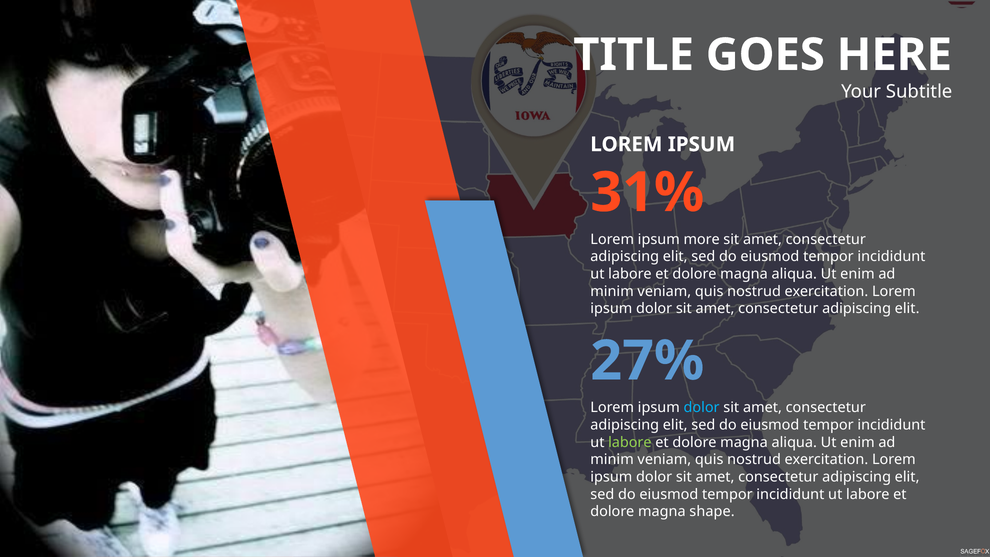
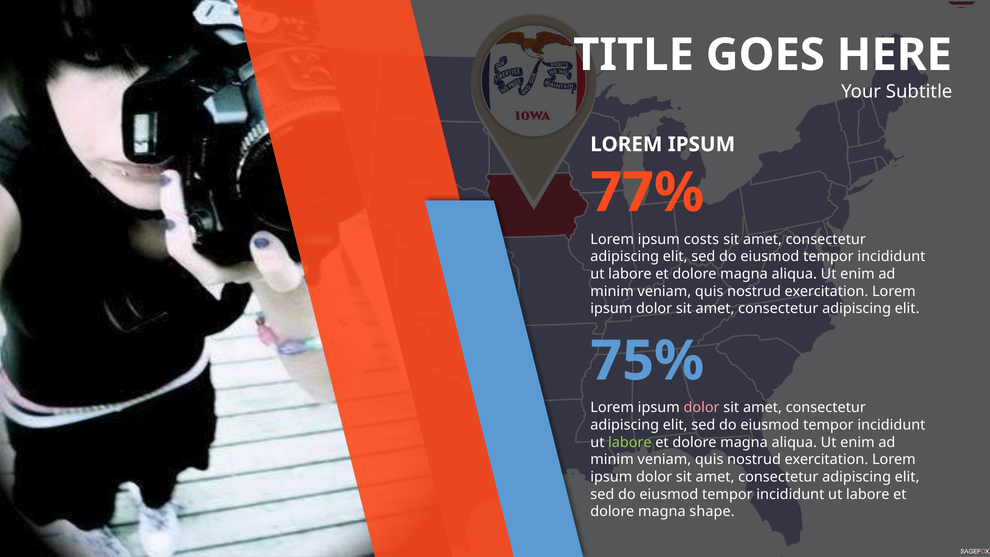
31%: 31% -> 77%
more: more -> costs
27%: 27% -> 75%
dolor at (702, 408) colour: light blue -> pink
